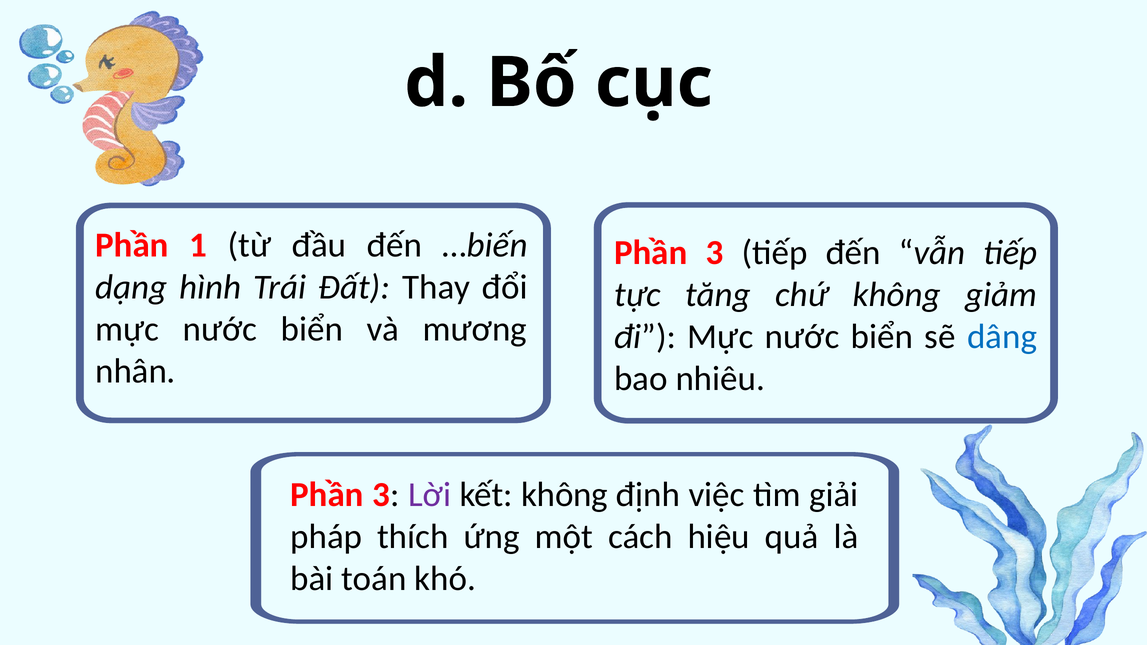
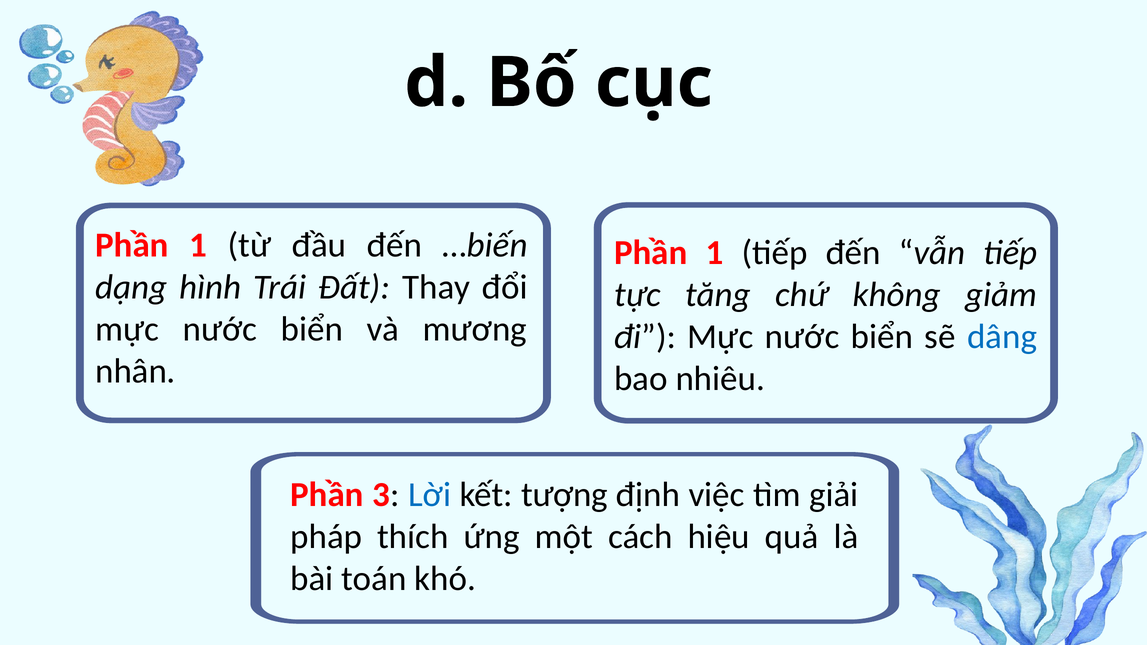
3 at (714, 253): 3 -> 1
Lời colour: purple -> blue
kết không: không -> tượng
